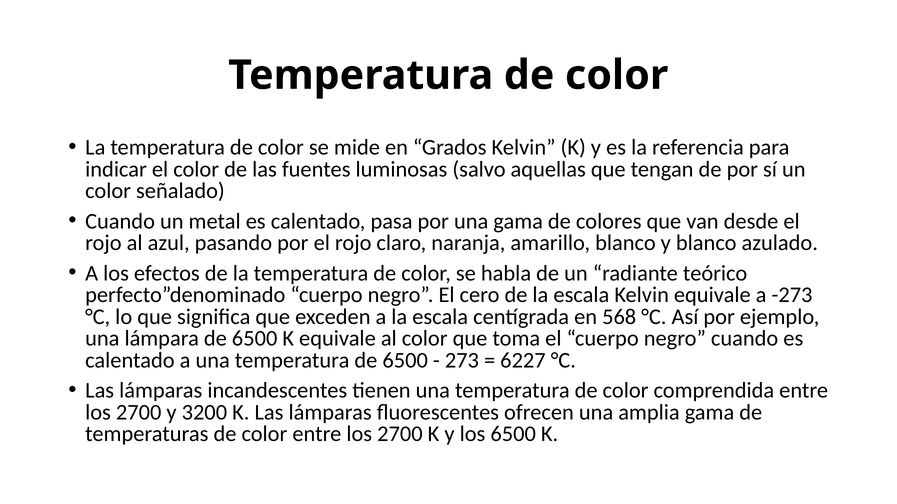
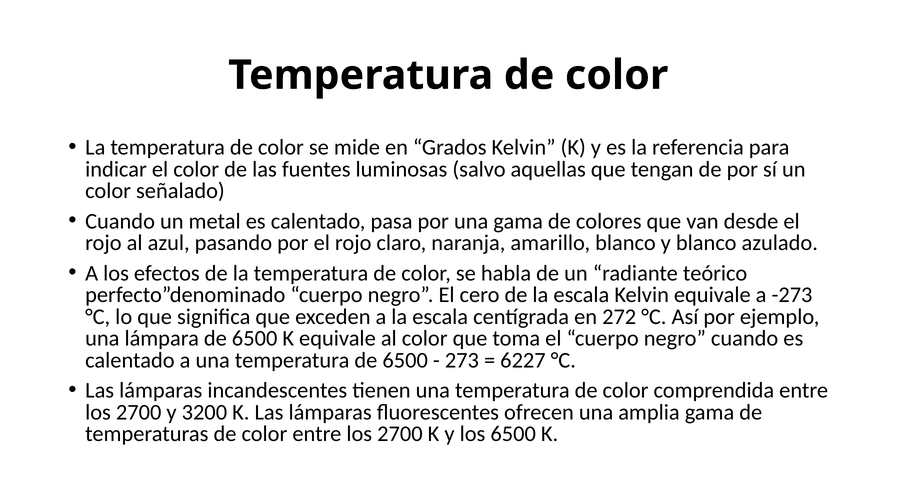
568: 568 -> 272
